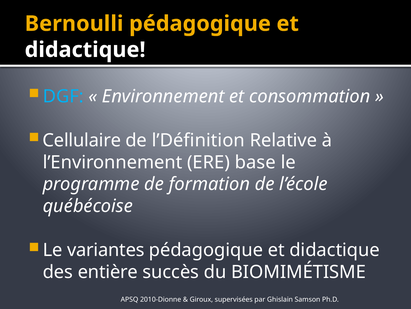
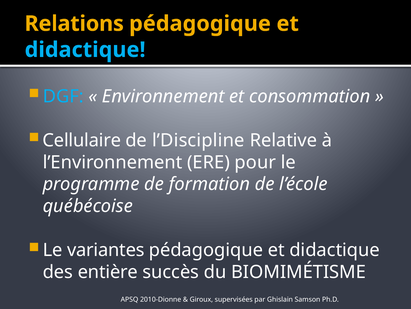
Bernoulli: Bernoulli -> Relations
didactique at (85, 50) colour: white -> light blue
l’Définition: l’Définition -> l’Discipline
base: base -> pour
